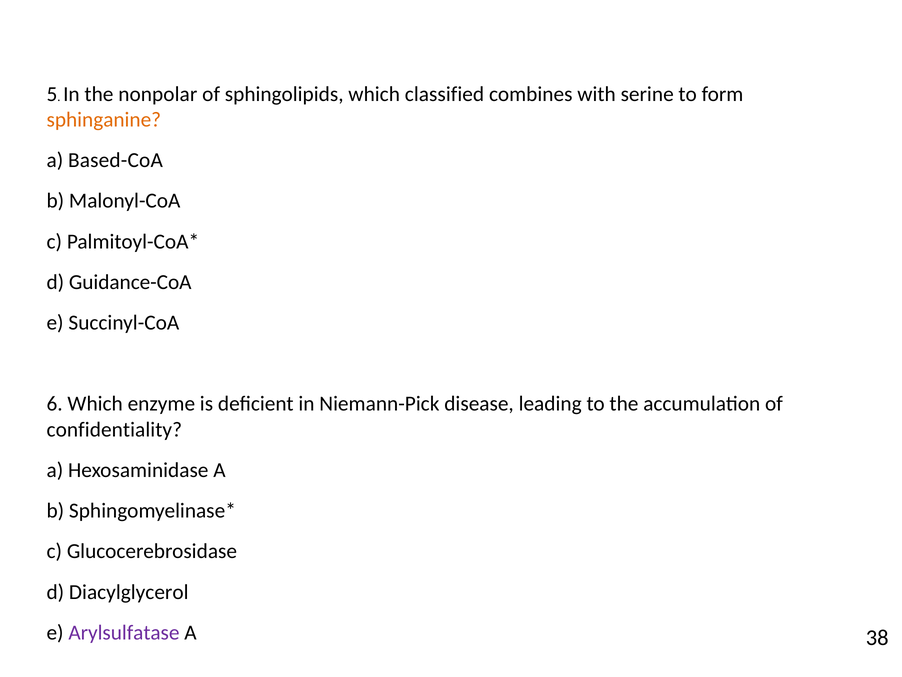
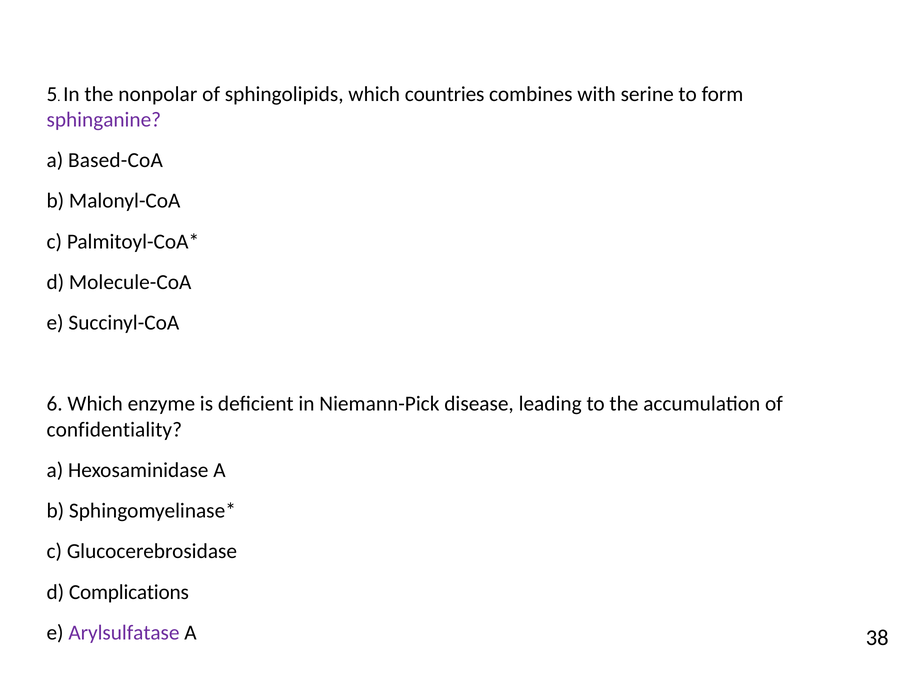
classified: classified -> countries
sphinganine colour: orange -> purple
Guidance-CoA: Guidance-CoA -> Molecule-CoA
Diacylglycerol: Diacylglycerol -> Complications
